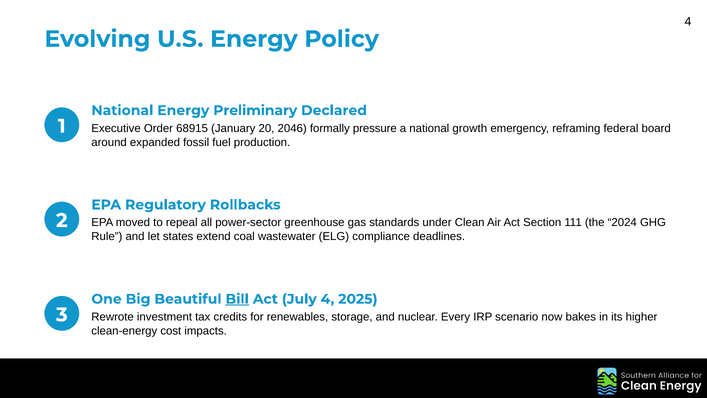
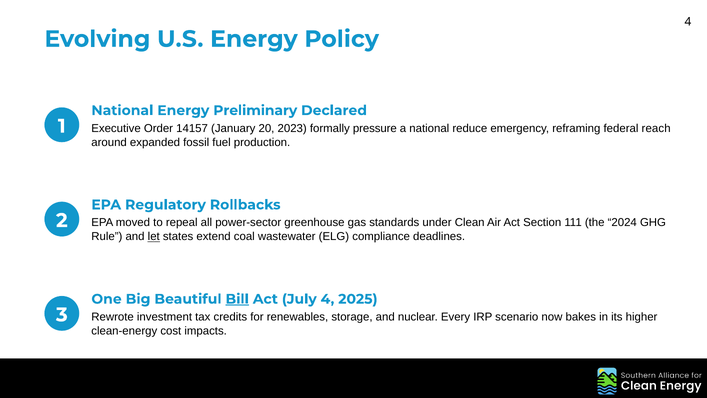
68915: 68915 -> 14157
2046: 2046 -> 2023
growth: growth -> reduce
board: board -> reach
let underline: none -> present
